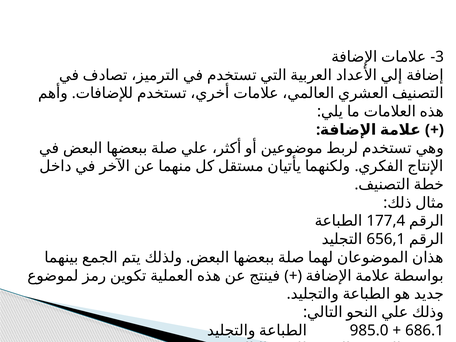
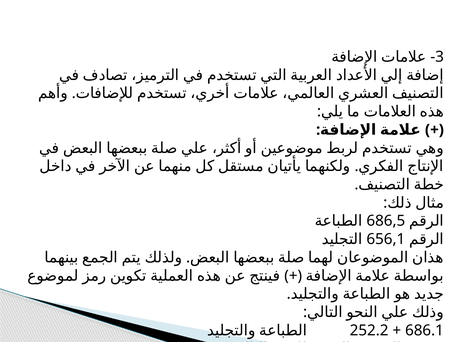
177,4: 177,4 -> 686,5
985.0: 985.0 -> 252.2
